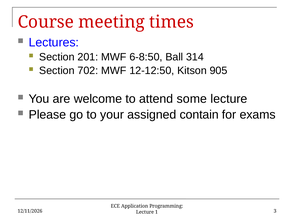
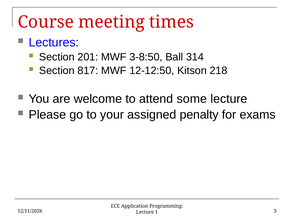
6-8:50: 6-8:50 -> 3-8:50
702: 702 -> 817
905: 905 -> 218
contain: contain -> penalty
